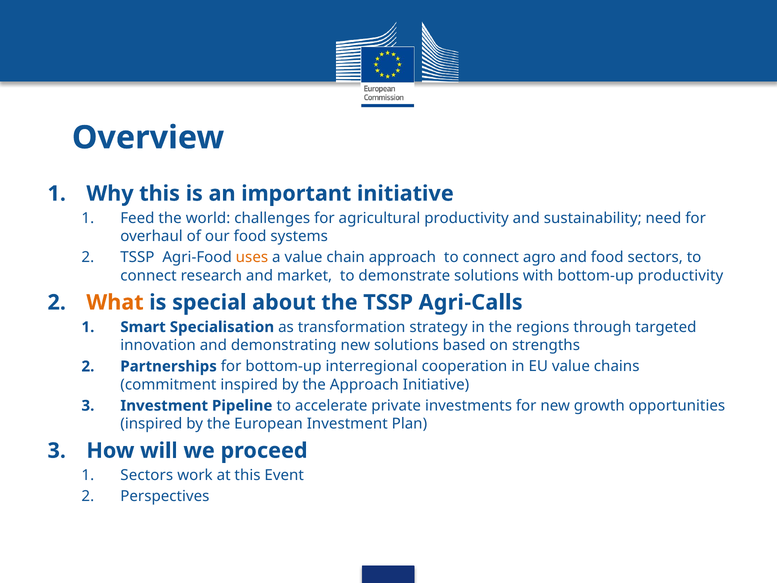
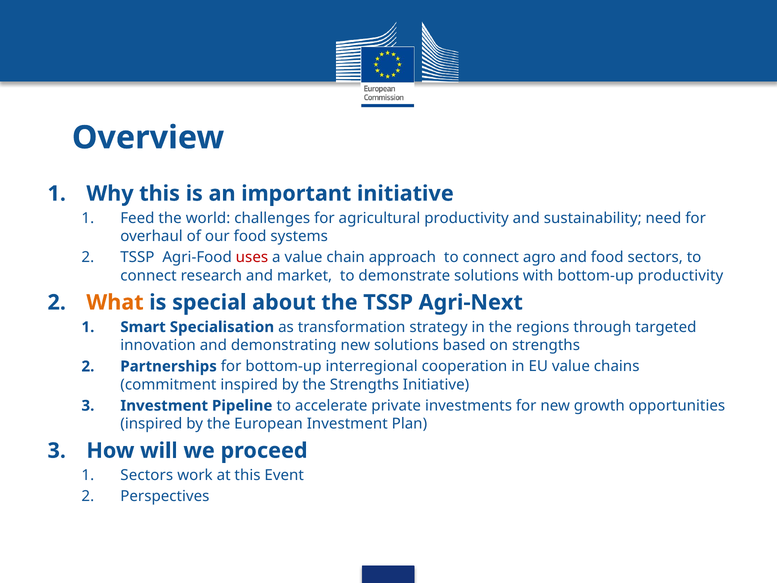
uses colour: orange -> red
Agri-Calls: Agri-Calls -> Agri-Next
the Approach: Approach -> Strengths
